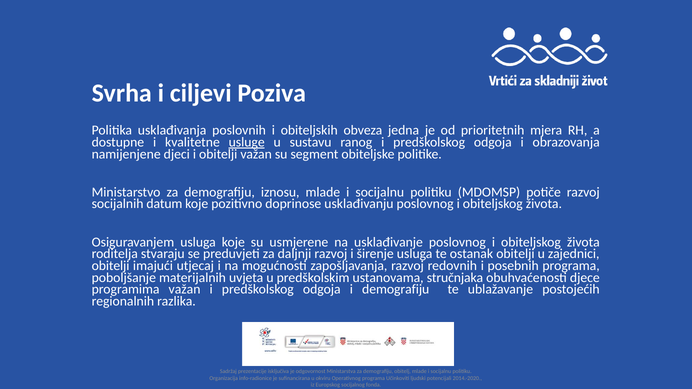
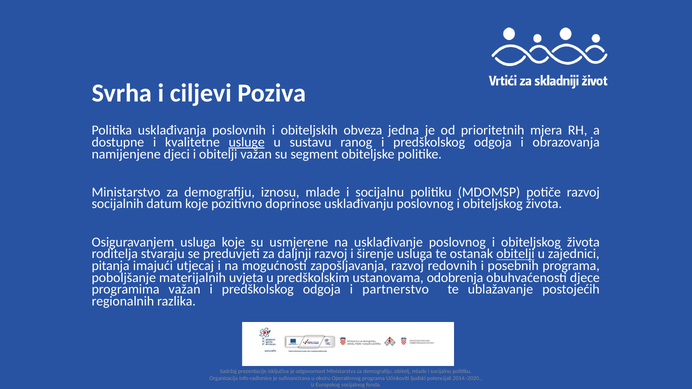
obitelji at (515, 254) underline: none -> present
obitelji at (111, 266): obitelji -> pitanja
stručnjaka: stručnjaka -> odobrenja
i demografiju: demografiju -> partnerstvo
